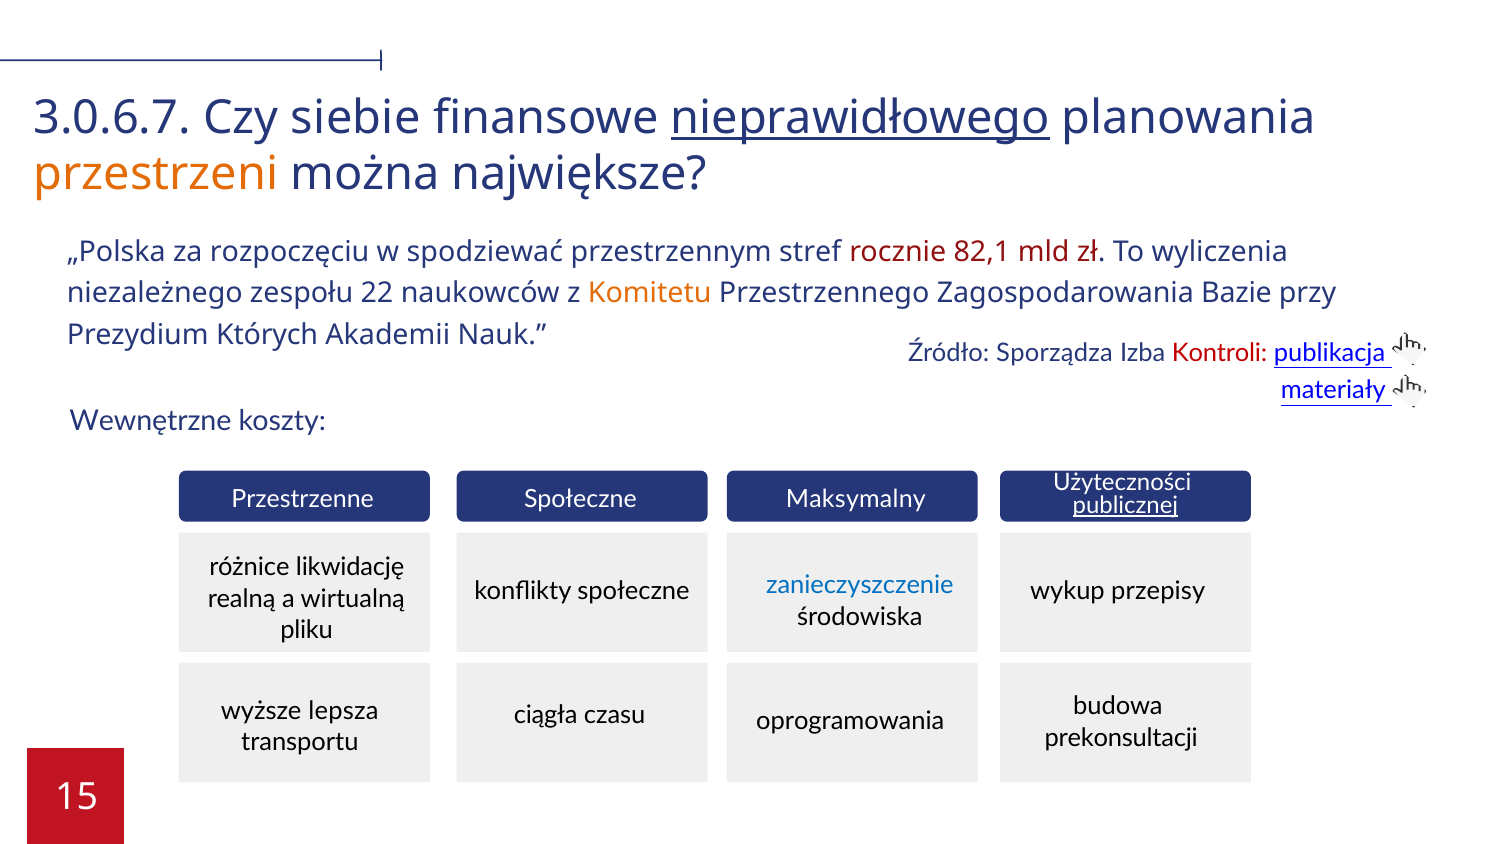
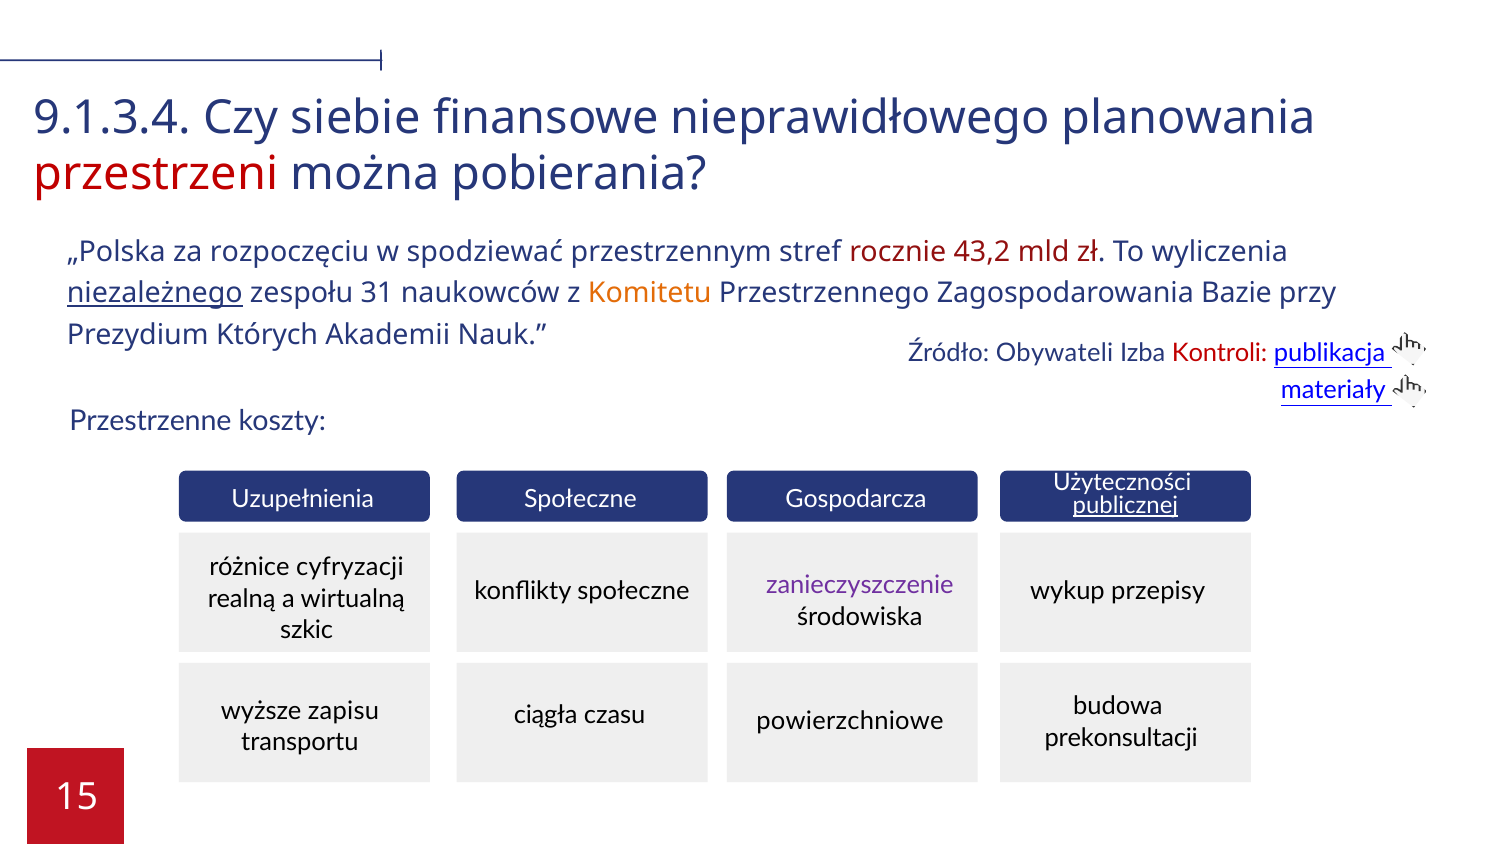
3.0.6.7: 3.0.6.7 -> 9.1.3.4
nieprawidłowego underline: present -> none
przestrzeni colour: orange -> red
największe: największe -> pobierania
82,1: 82,1 -> 43,2
niezależnego underline: none -> present
22: 22 -> 31
Sporządza: Sporządza -> Obywateli
Wewnętrzne: Wewnętrzne -> Przestrzenne
Przestrzenne: Przestrzenne -> Uzupełnienia
Maksymalny: Maksymalny -> Gospodarcza
likwidację: likwidację -> cyfryzacji
zanieczyszczenie colour: blue -> purple
pliku: pliku -> szkic
lepsza: lepsza -> zapisu
oprogramowania: oprogramowania -> powierzchniowe
